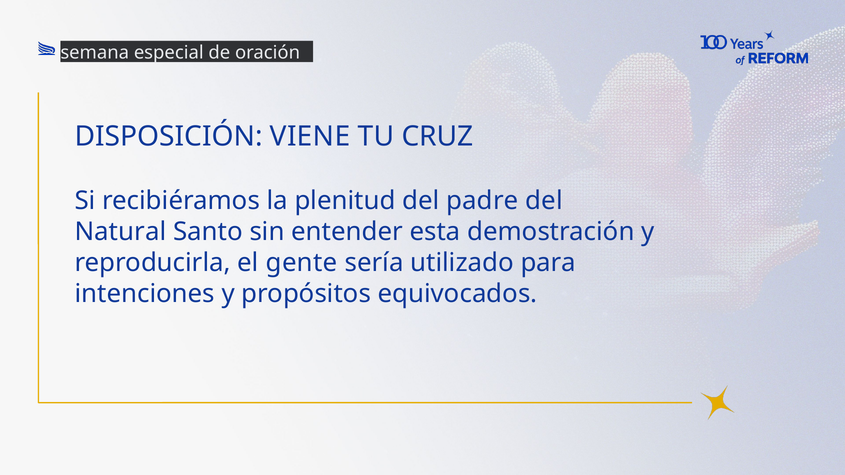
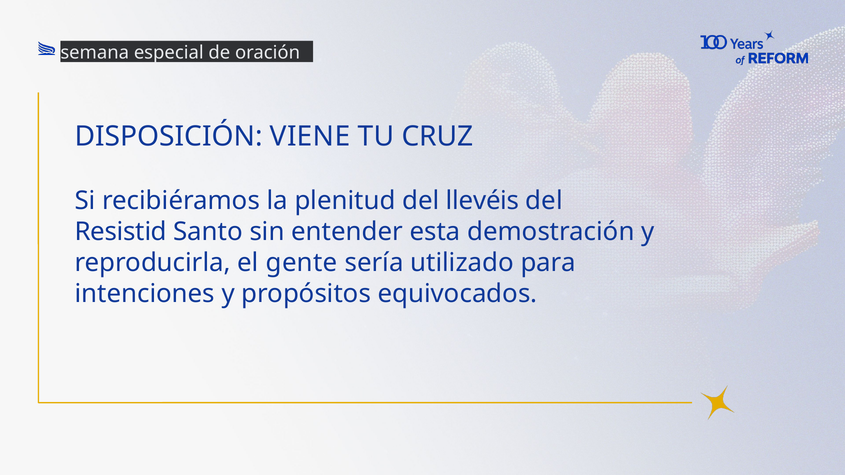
padre: padre -> llevéis
Natural: Natural -> Resistid
